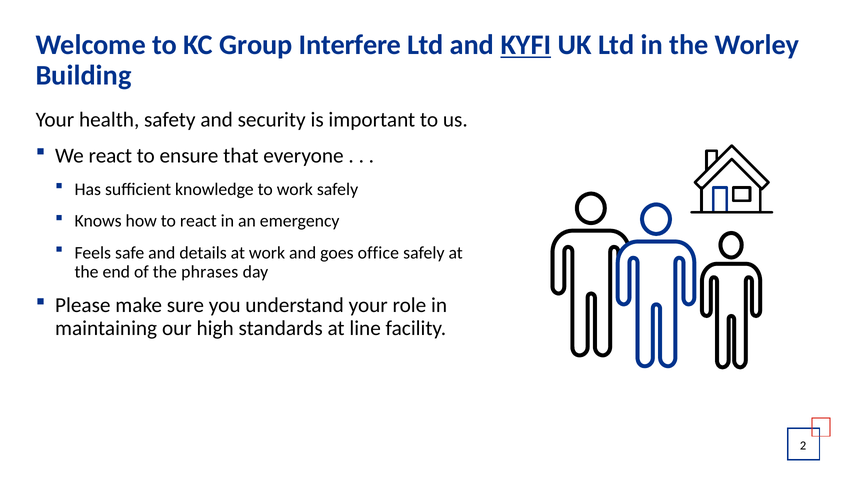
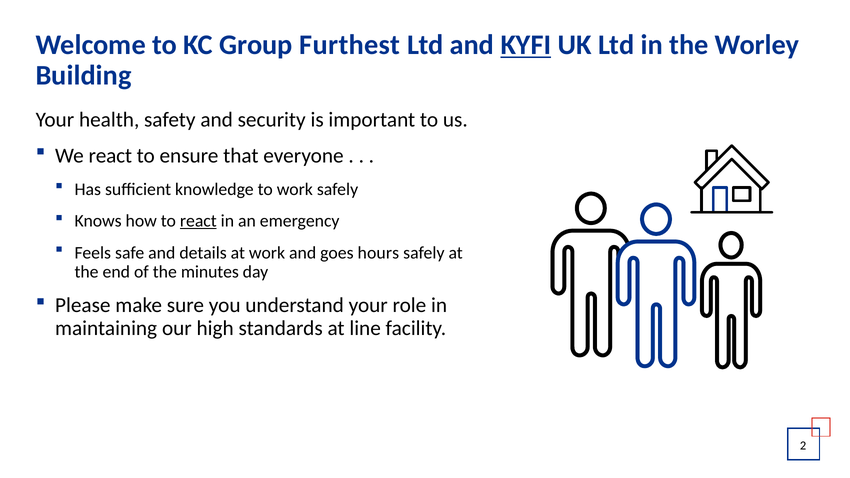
Interfere: Interfere -> Furthest
react at (198, 221) underline: none -> present
office: office -> hours
phrases: phrases -> minutes
